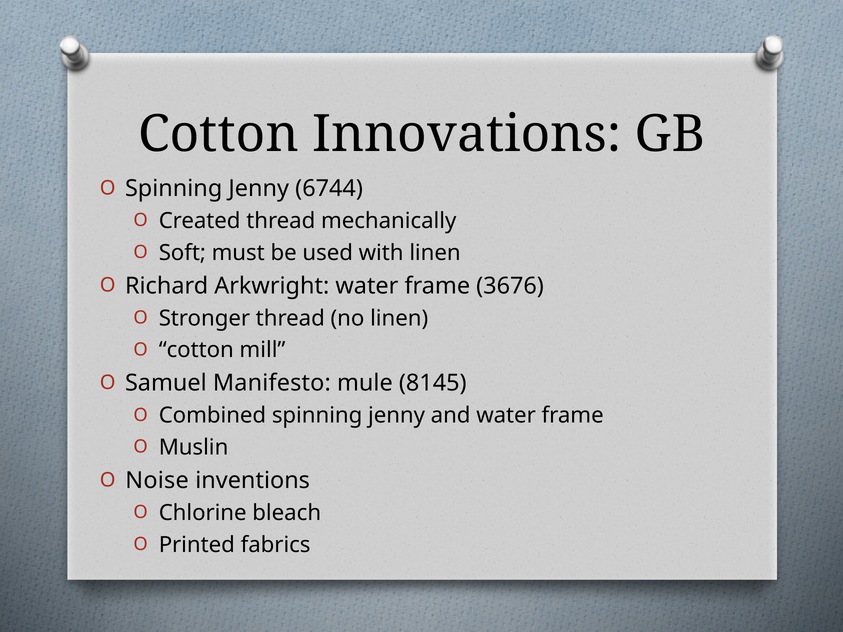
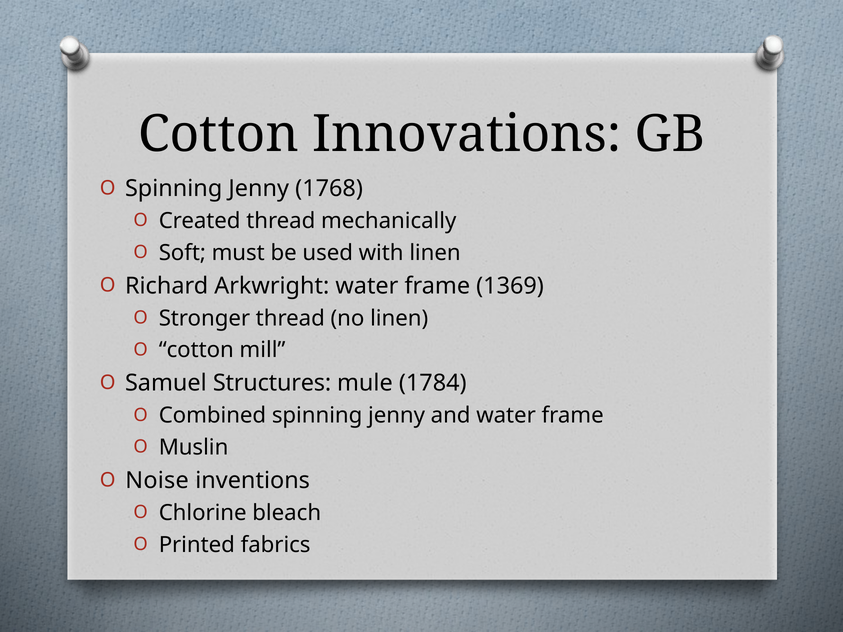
6744: 6744 -> 1768
3676: 3676 -> 1369
Manifesto: Manifesto -> Structures
8145: 8145 -> 1784
